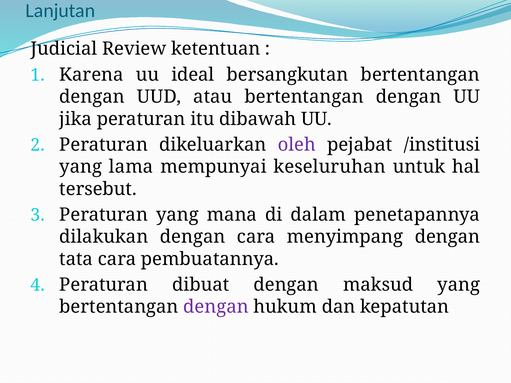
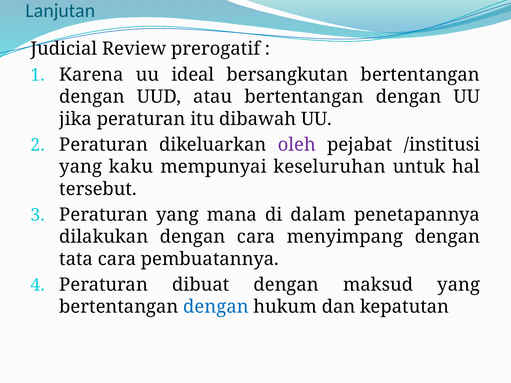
ketentuan: ketentuan -> prerogatif
lama: lama -> kaku
dengan at (216, 307) colour: purple -> blue
